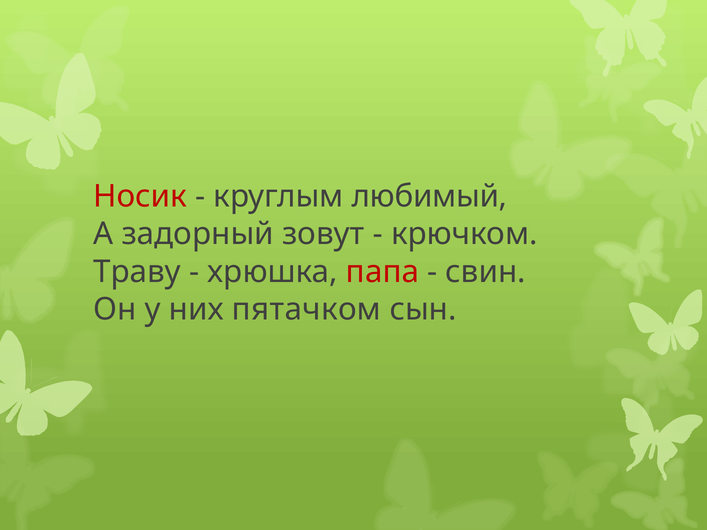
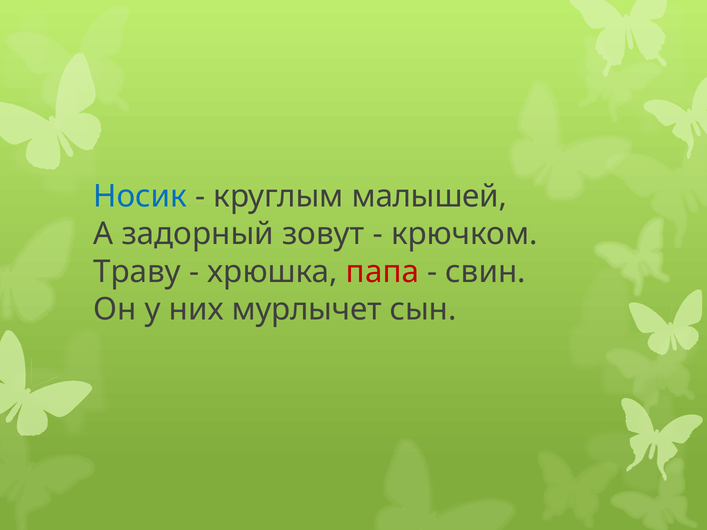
Носик colour: red -> blue
любимый: любимый -> малышей
пятачком: пятачком -> мурлычет
